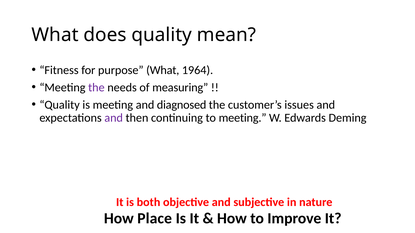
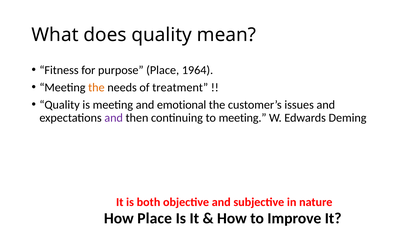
purpose What: What -> Place
the at (96, 88) colour: purple -> orange
measuring: measuring -> treatment
diagnosed: diagnosed -> emotional
